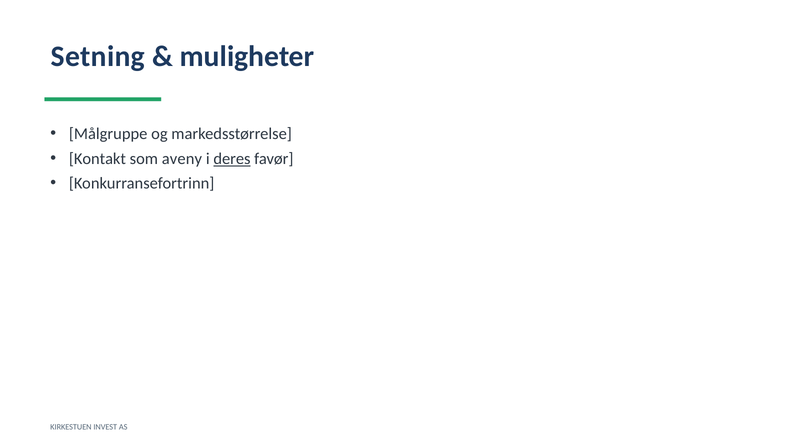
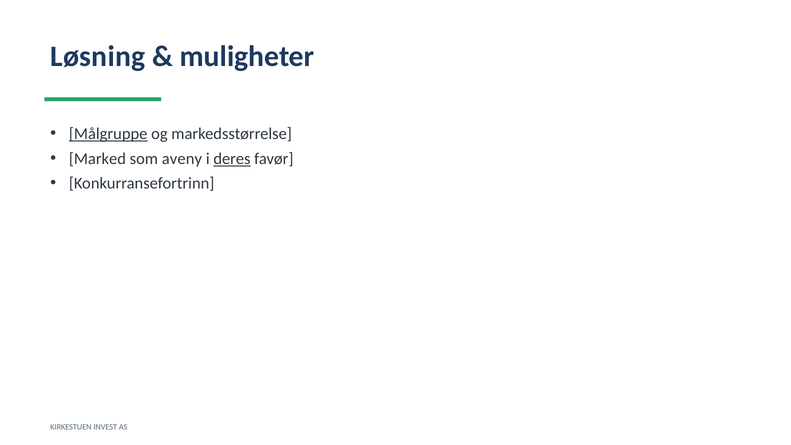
Setning: Setning -> Løsning
Målgruppe underline: none -> present
Kontakt: Kontakt -> Marked
